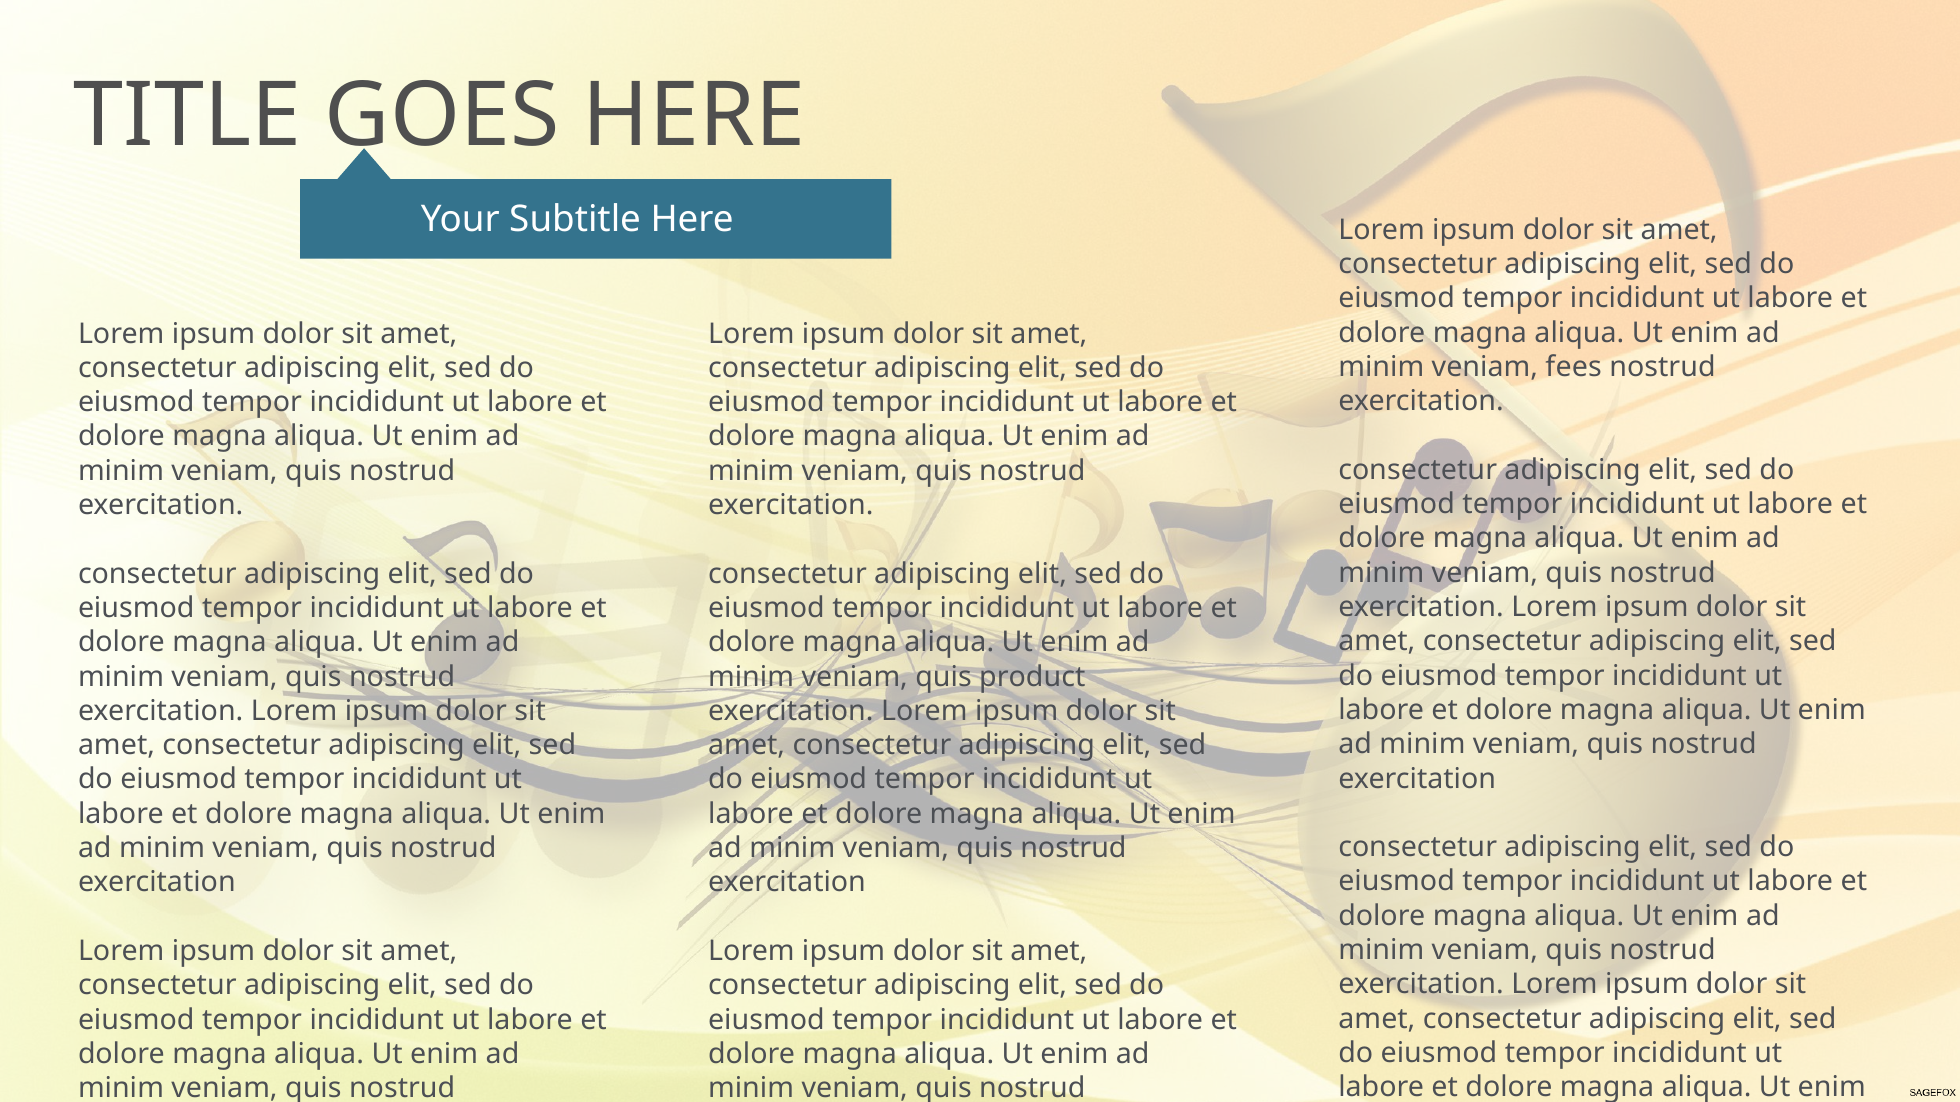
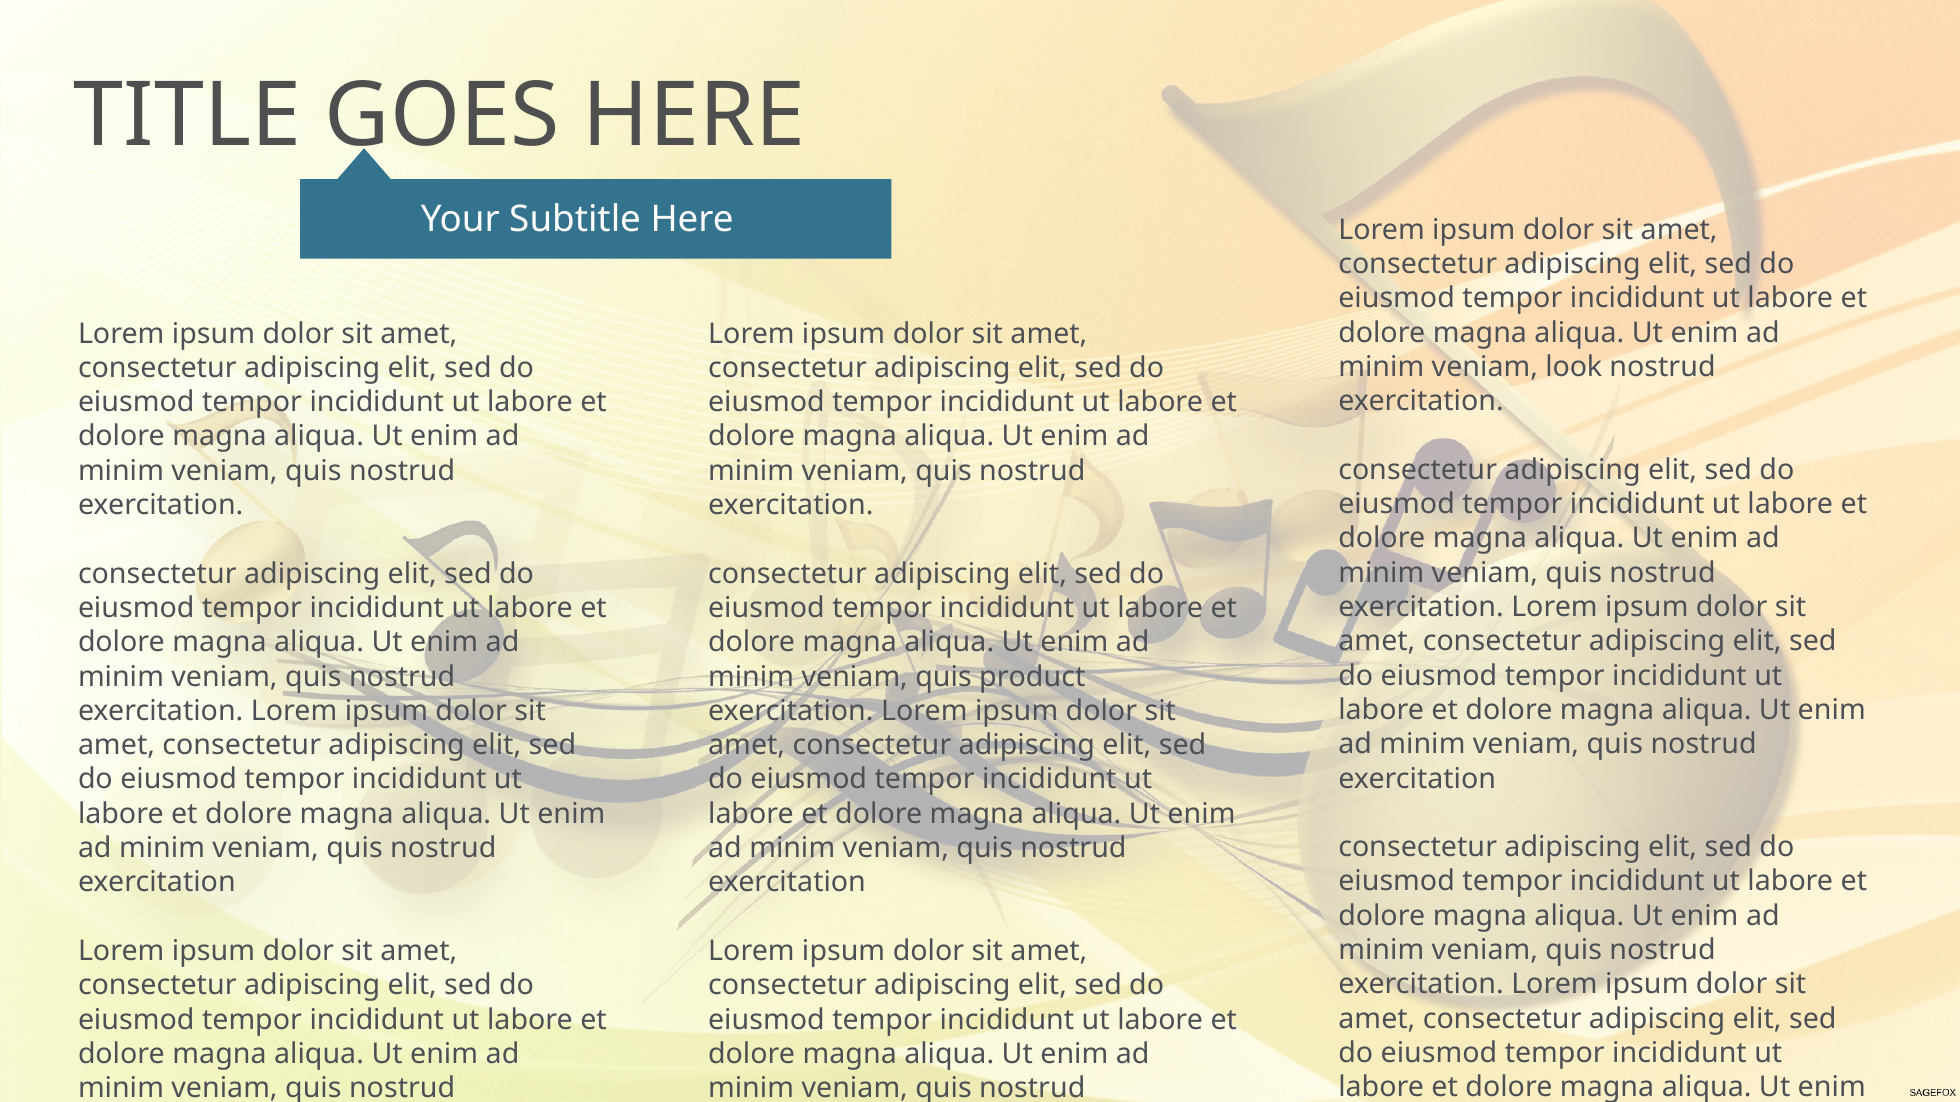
fees: fees -> look
